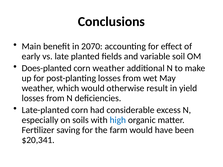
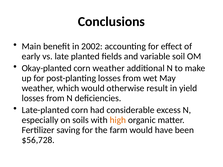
2070: 2070 -> 2002
Does-planted: Does-planted -> Okay-planted
high colour: blue -> orange
$20,341: $20,341 -> $56,728
